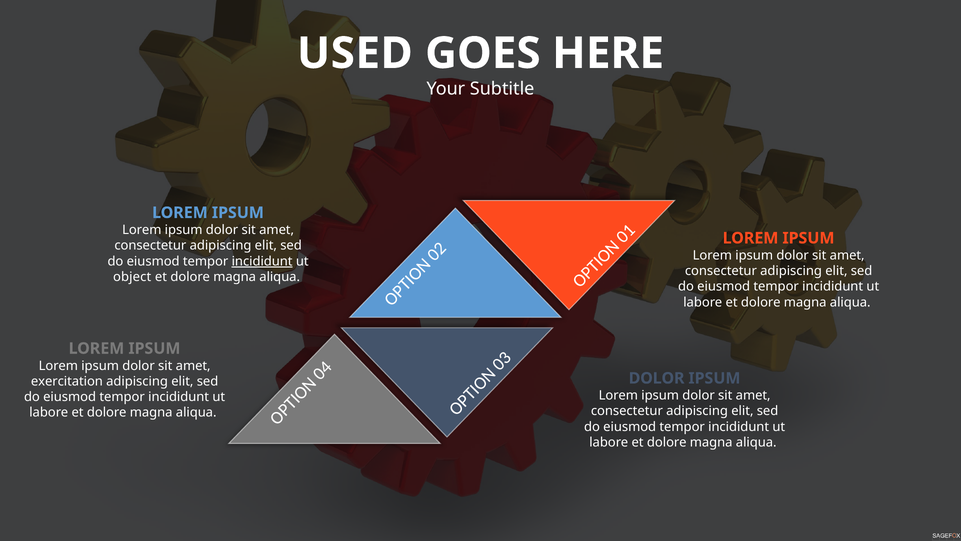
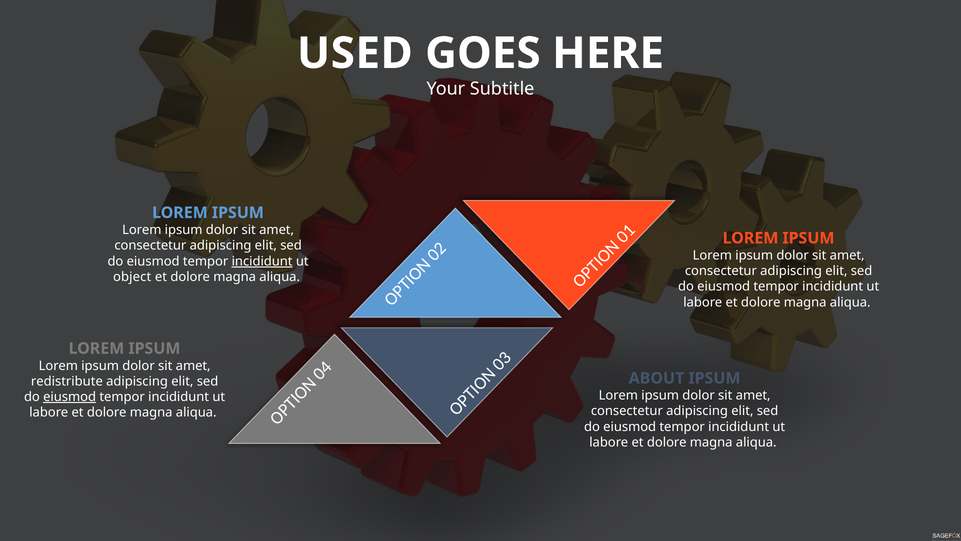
DOLOR at (657, 378): DOLOR -> ABOUT
exercitation: exercitation -> redistribute
eiusmod at (70, 397) underline: none -> present
